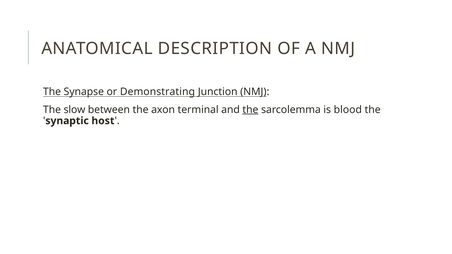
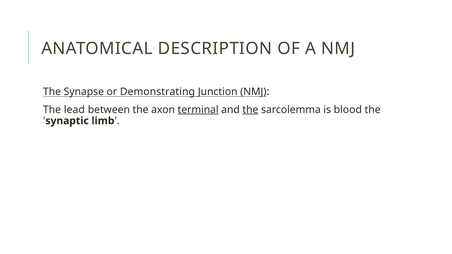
slow: slow -> lead
terminal underline: none -> present
host: host -> limb
